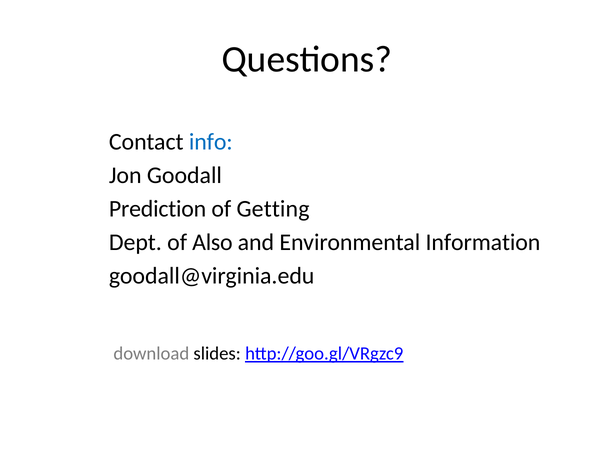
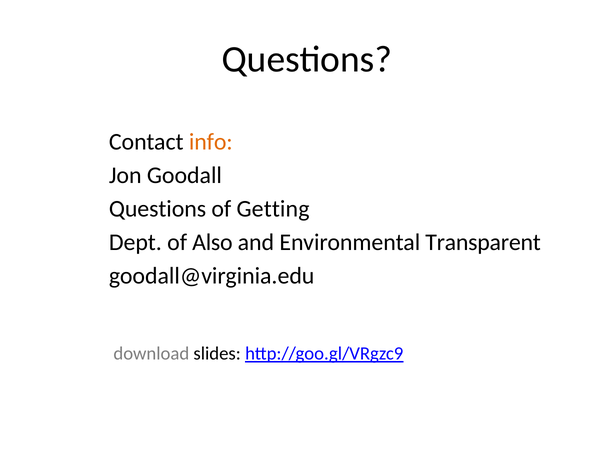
info colour: blue -> orange
Prediction at (158, 209): Prediction -> Questions
Information: Information -> Transparent
